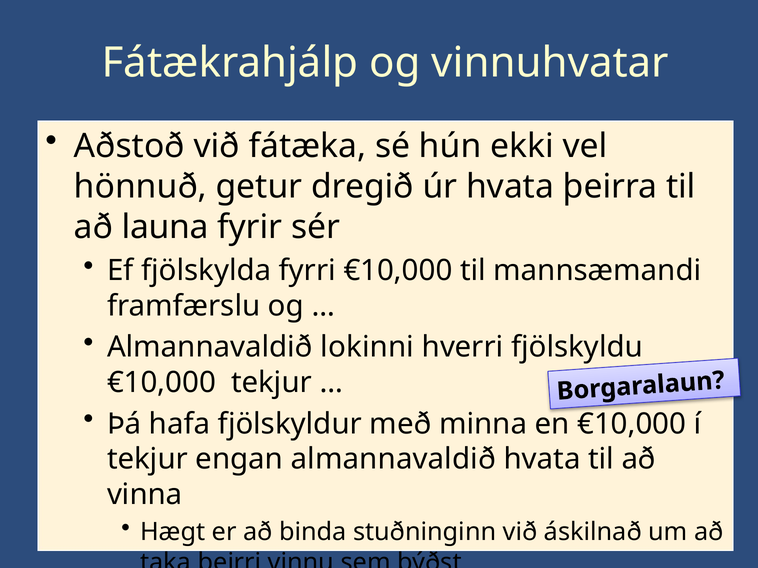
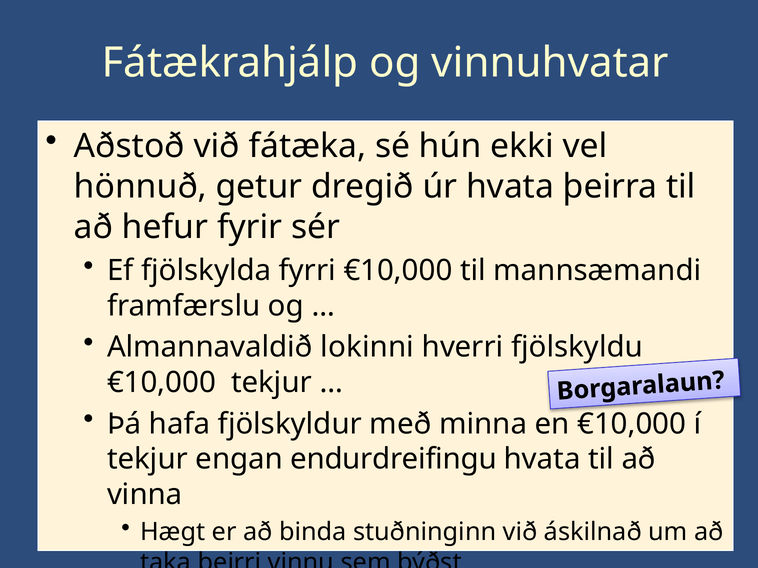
launa: launa -> hefur
engan almannavaldið: almannavaldið -> endurdreifingu
